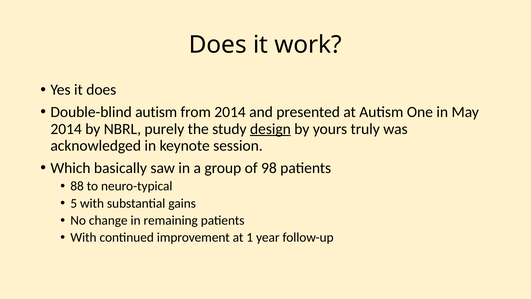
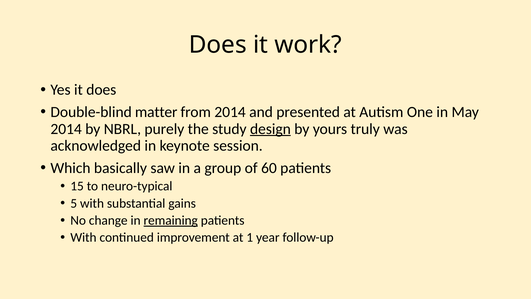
Double-blind autism: autism -> matter
98: 98 -> 60
88: 88 -> 15
remaining underline: none -> present
